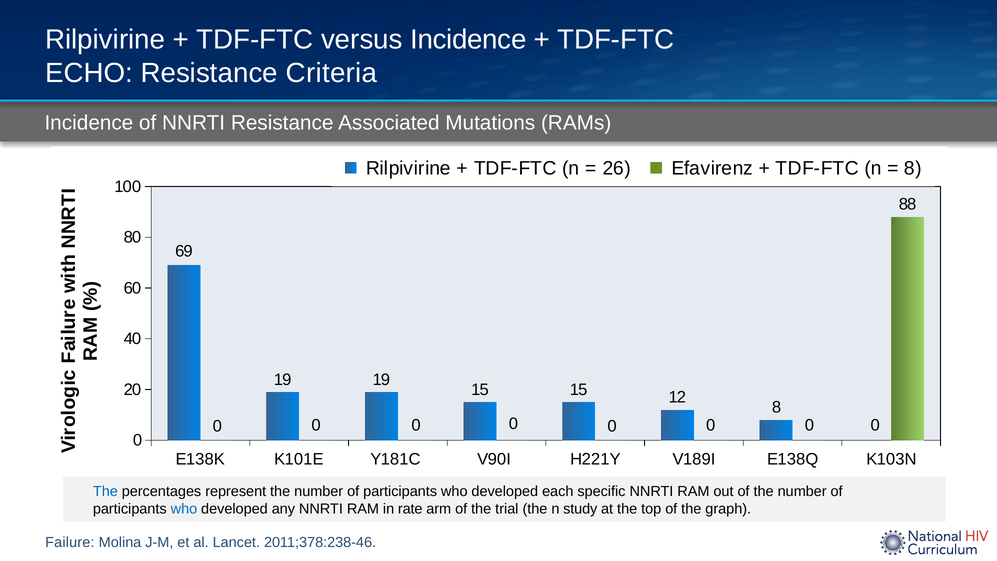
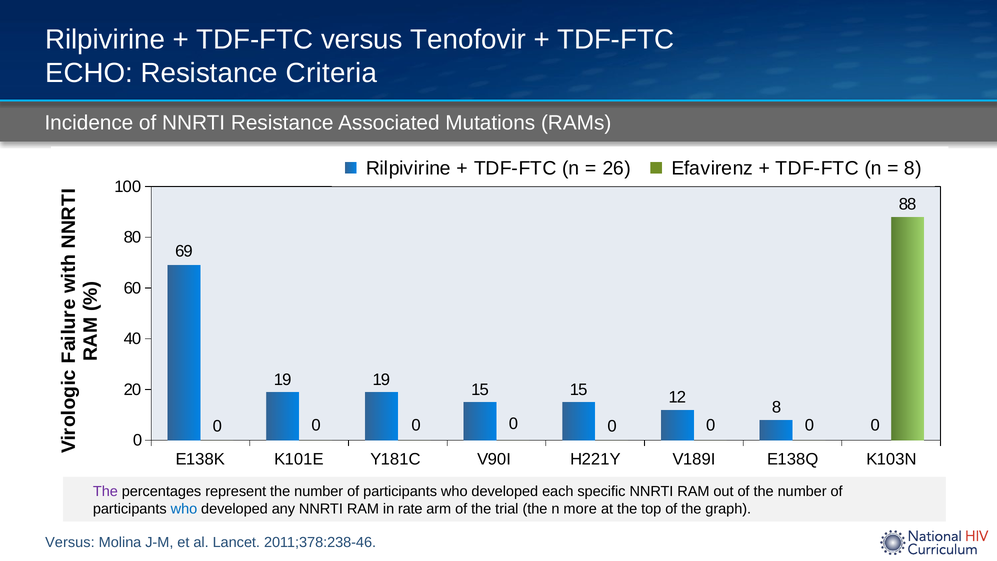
versus Incidence: Incidence -> Tenofovir
The at (105, 491) colour: blue -> purple
study: study -> more
Failure at (70, 542): Failure -> Versus
